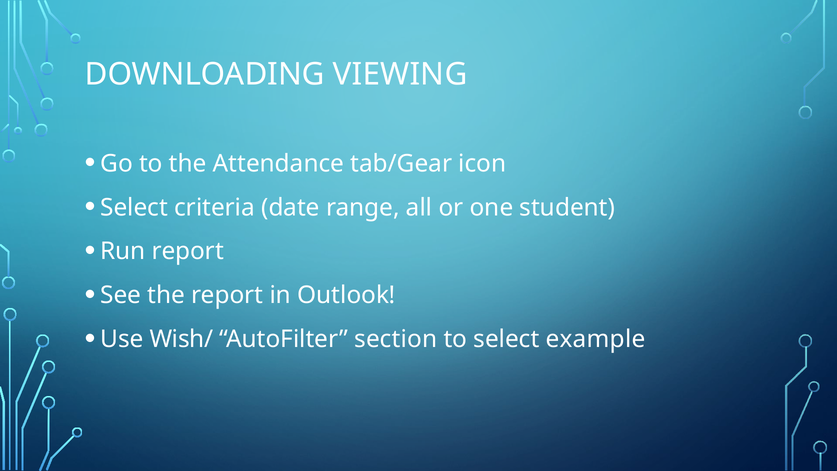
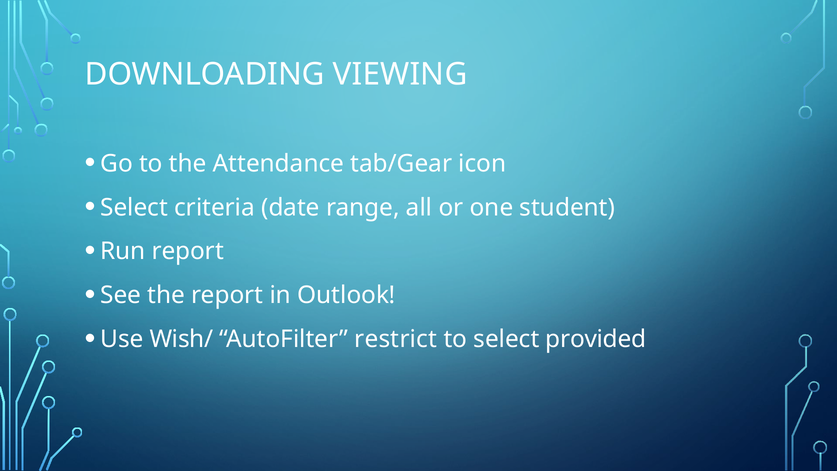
section: section -> restrict
example: example -> provided
